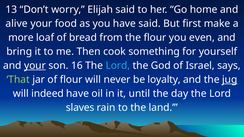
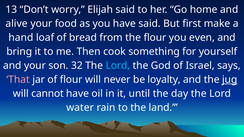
more: more -> hand
your at (35, 66) underline: present -> none
16: 16 -> 32
That colour: light green -> pink
indeed: indeed -> cannot
slaves: slaves -> water
